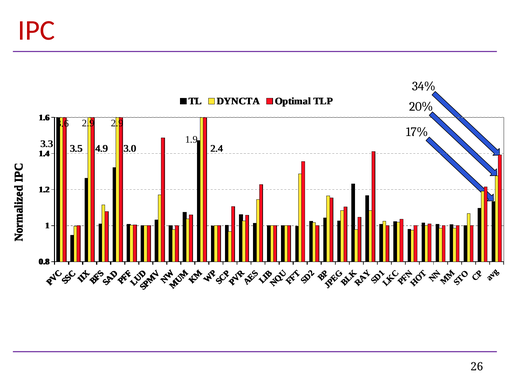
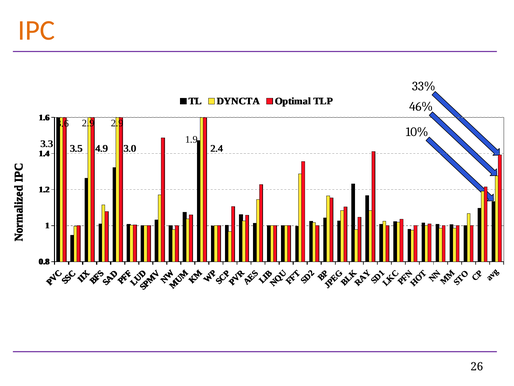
IPC colour: red -> orange
34%: 34% -> 33%
20%: 20% -> 46%
17%: 17% -> 10%
